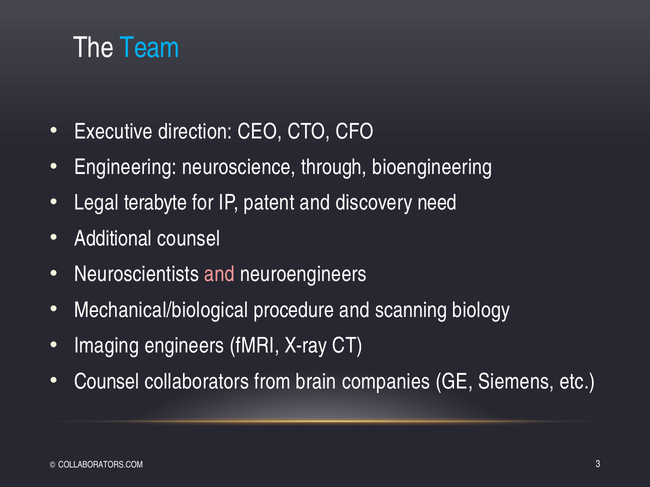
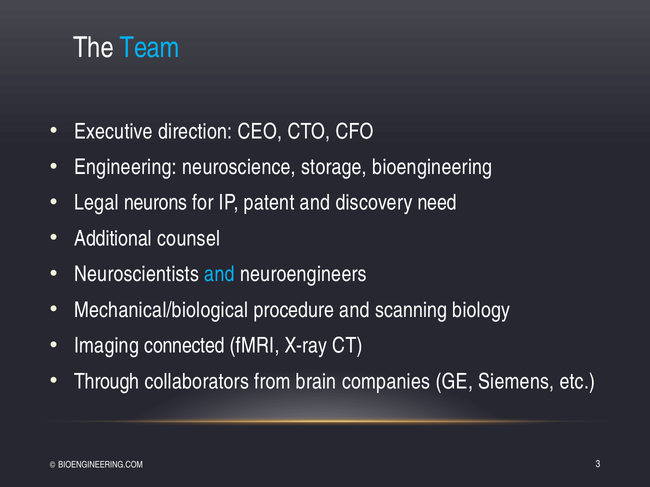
through: through -> storage
terabyte: terabyte -> neurons
and at (219, 275) colour: pink -> light blue
engineers: engineers -> connected
Counsel at (107, 382): Counsel -> Through
COLLABORATORS.COM: COLLABORATORS.COM -> BIOENGINEERING.COM
